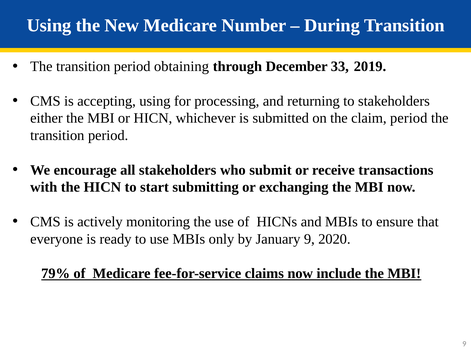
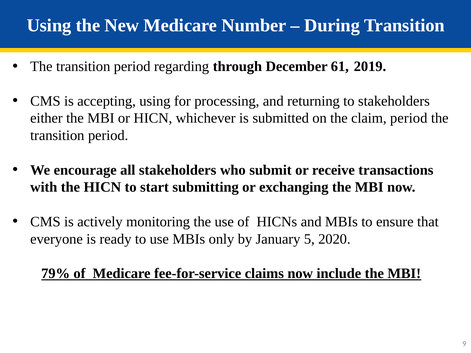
obtaining: obtaining -> regarding
33: 33 -> 61
January 9: 9 -> 5
